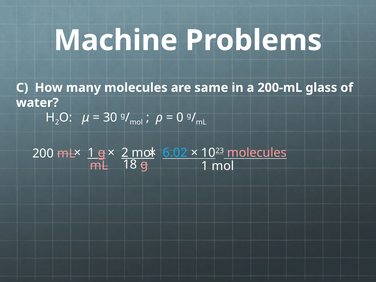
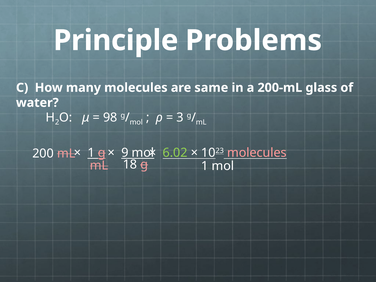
Machine: Machine -> Principle
30: 30 -> 98
0: 0 -> 3
2 at (125, 153): 2 -> 9
6.02 colour: light blue -> light green
